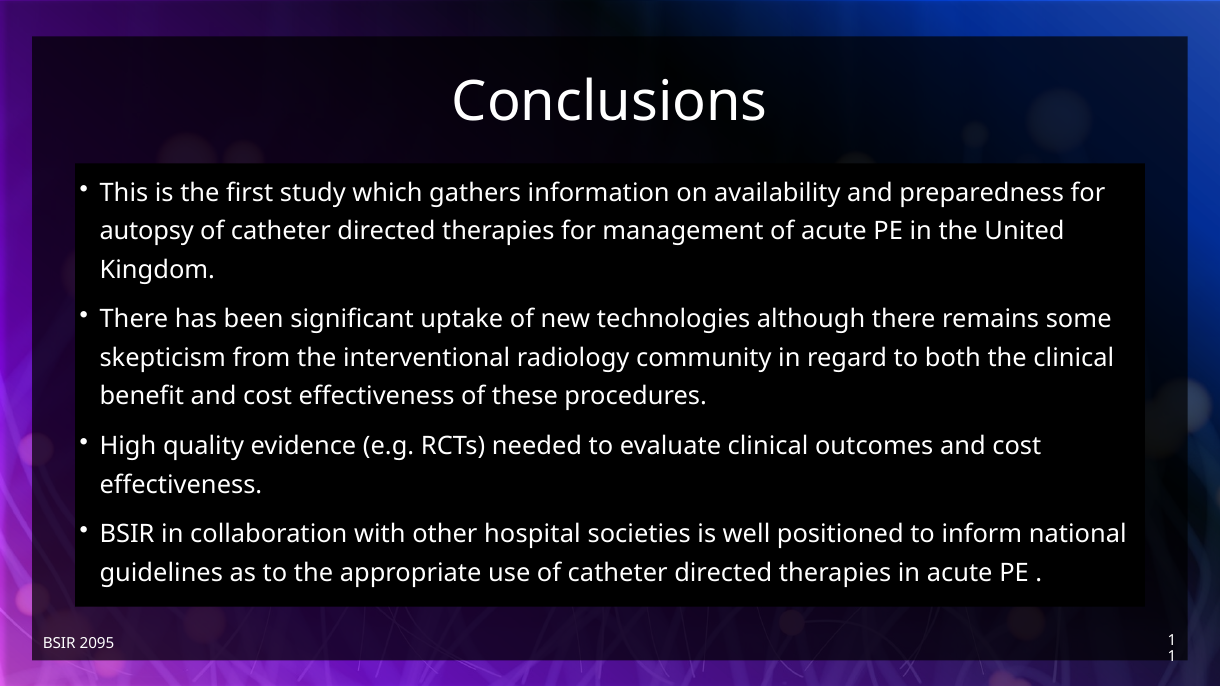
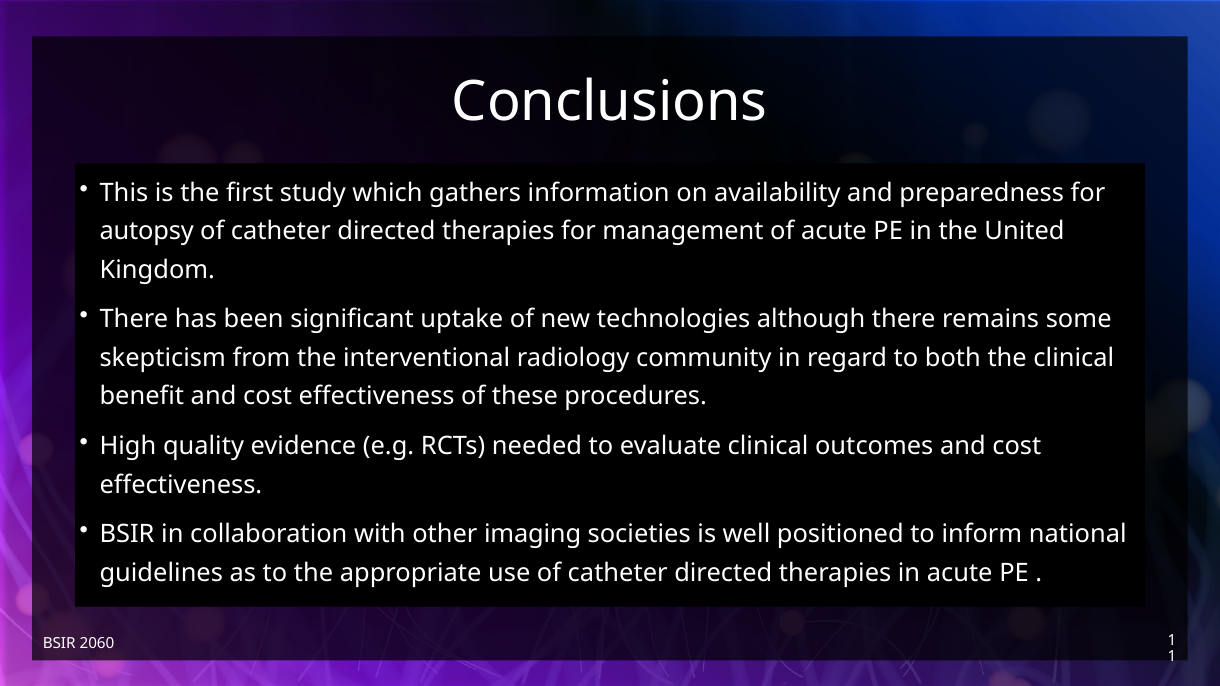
hospital: hospital -> imaging
2095: 2095 -> 2060
